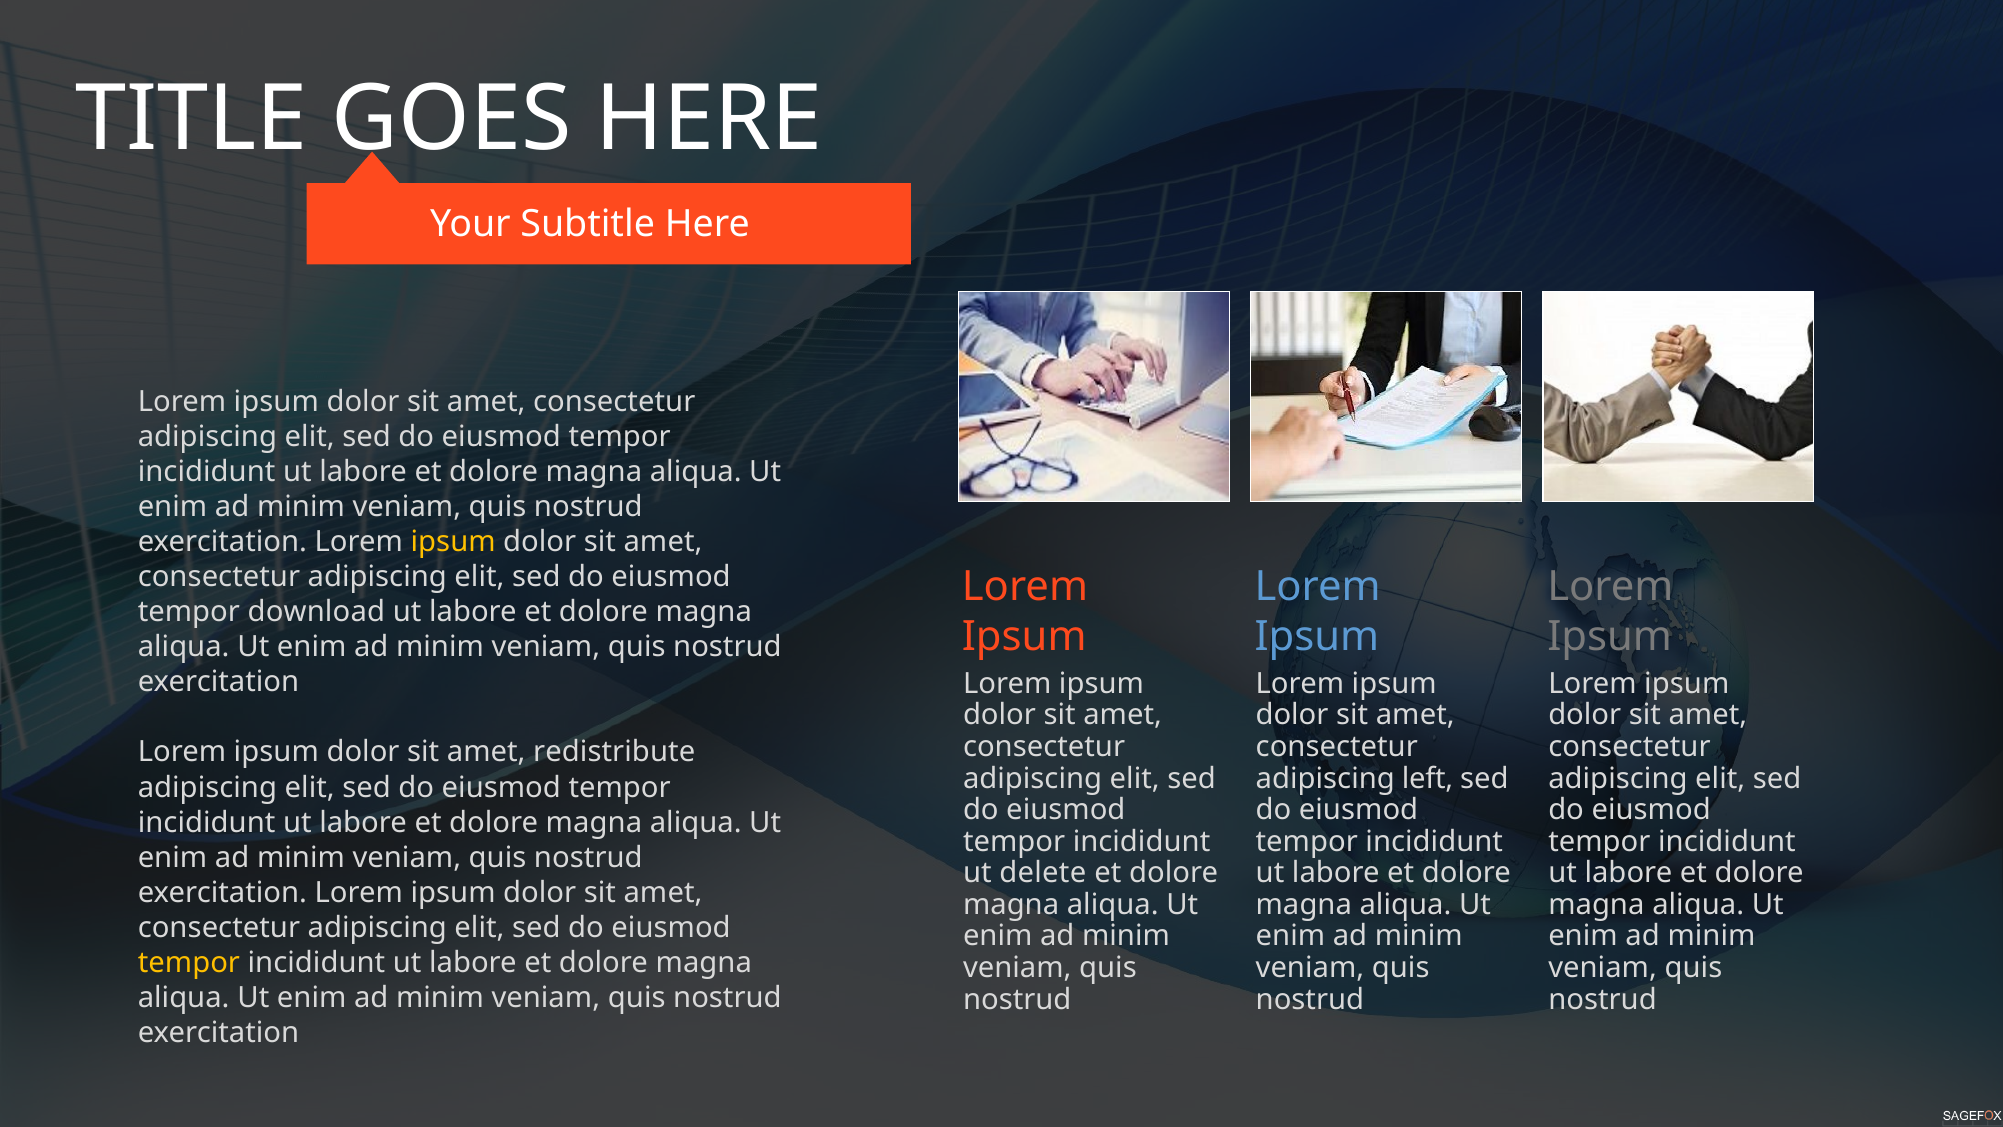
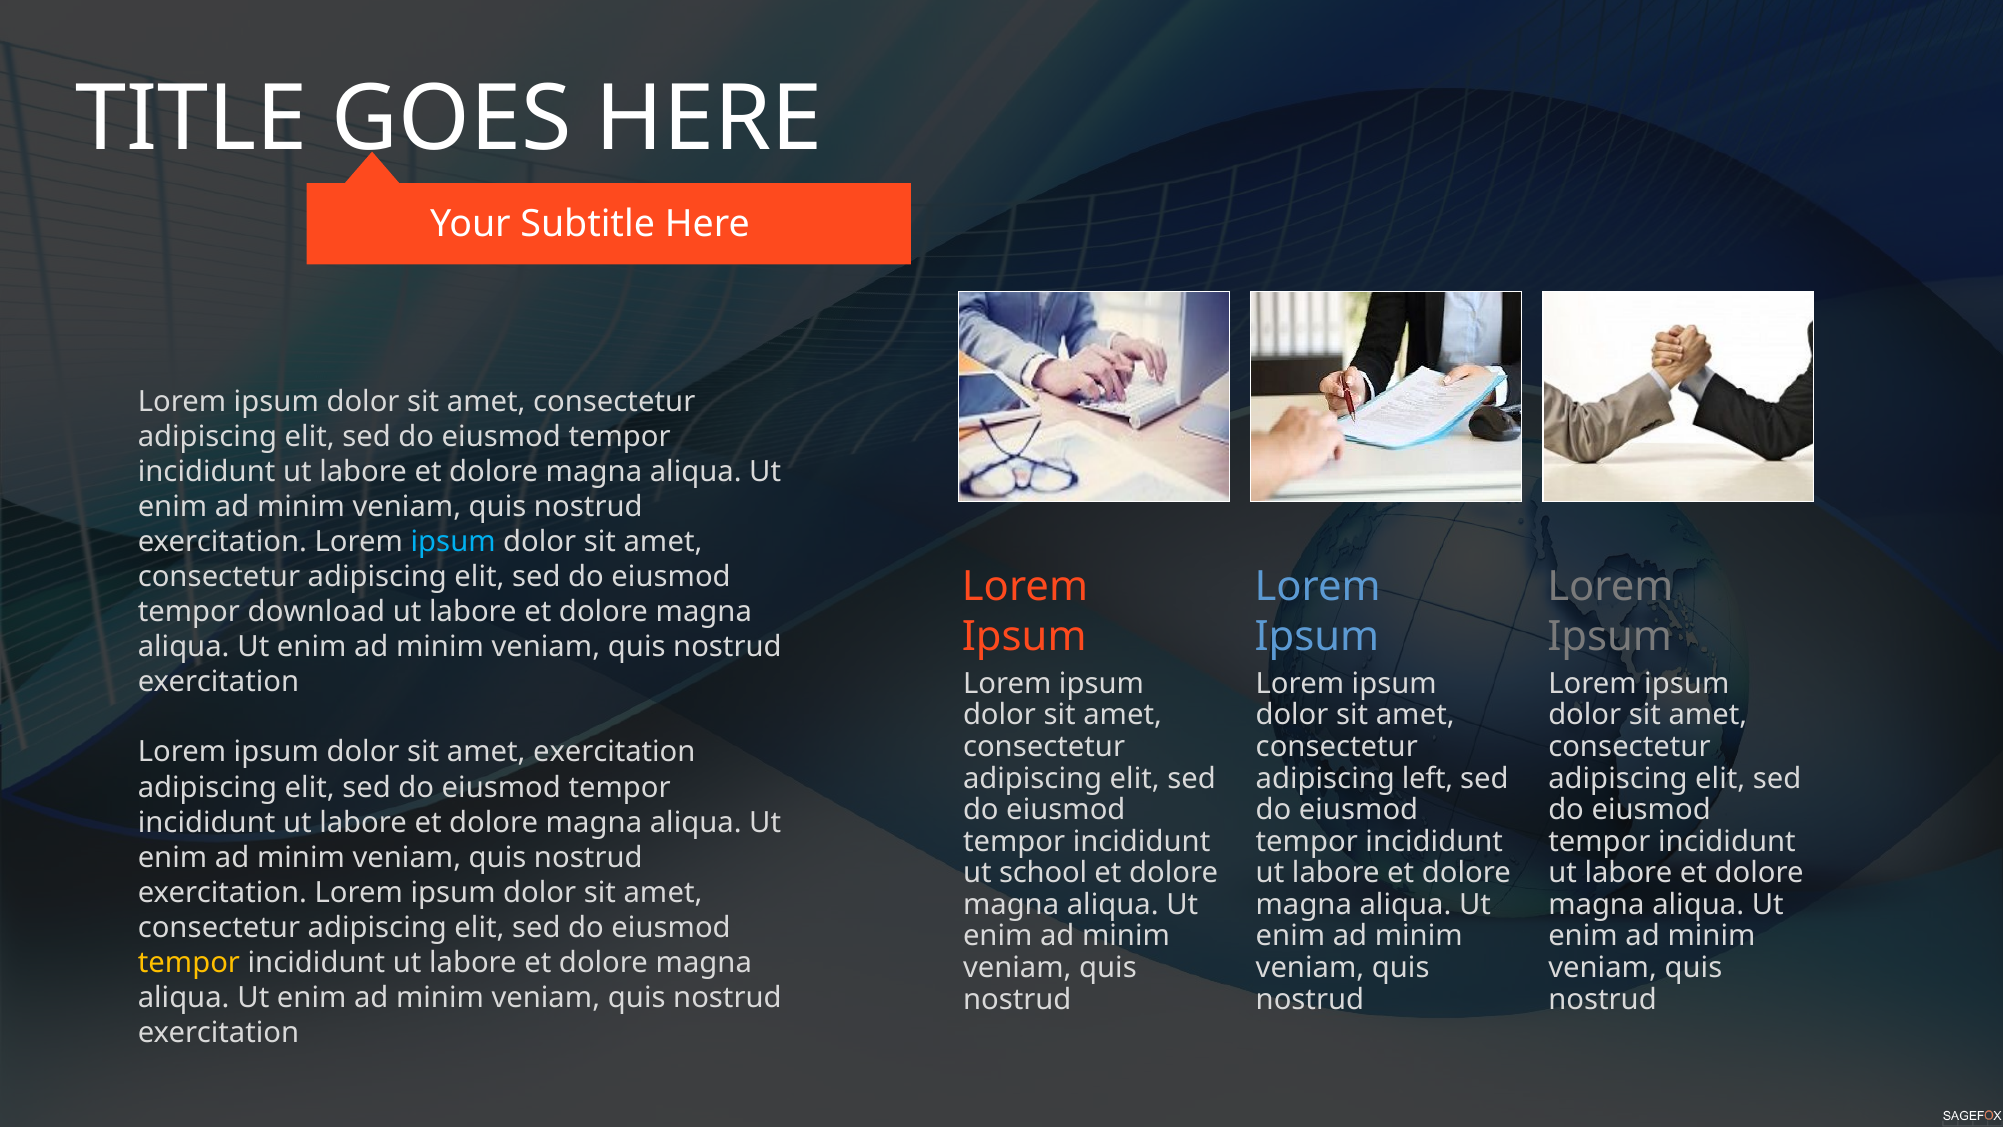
ipsum at (453, 542) colour: yellow -> light blue
amet redistribute: redistribute -> exercitation
delete: delete -> school
